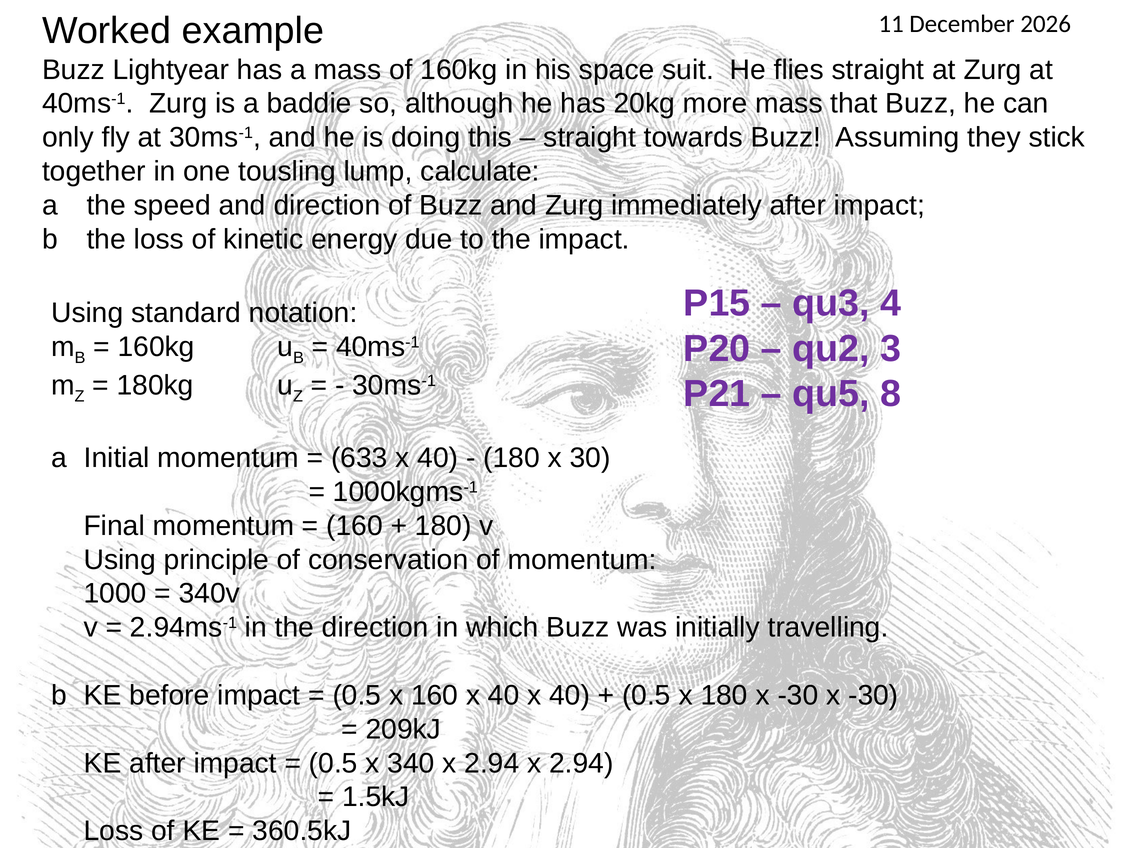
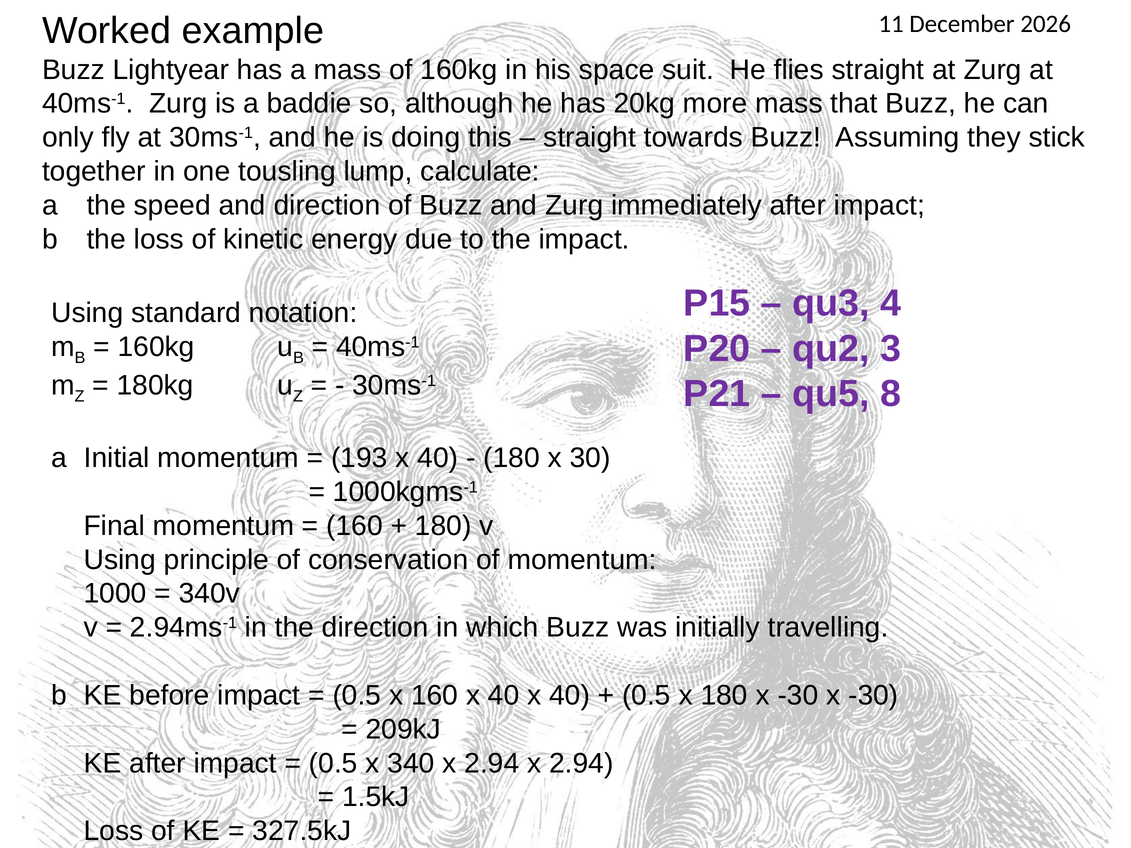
633: 633 -> 193
360.5kJ: 360.5kJ -> 327.5kJ
